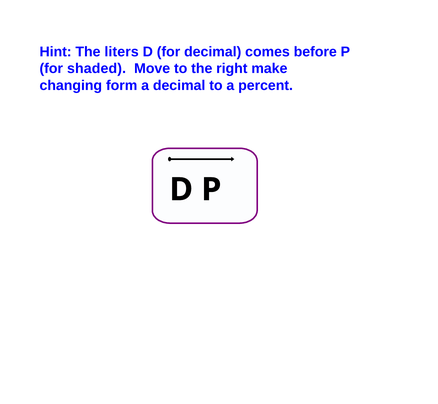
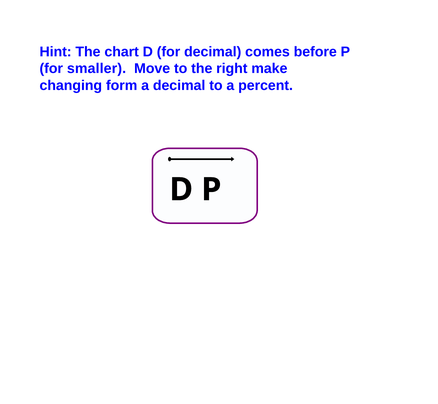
liters: liters -> chart
shaded: shaded -> smaller
